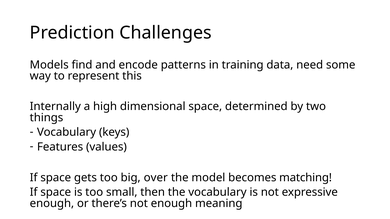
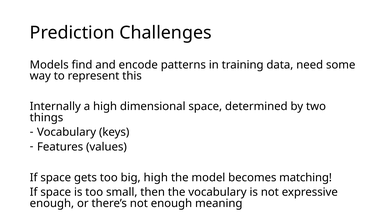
big over: over -> high
